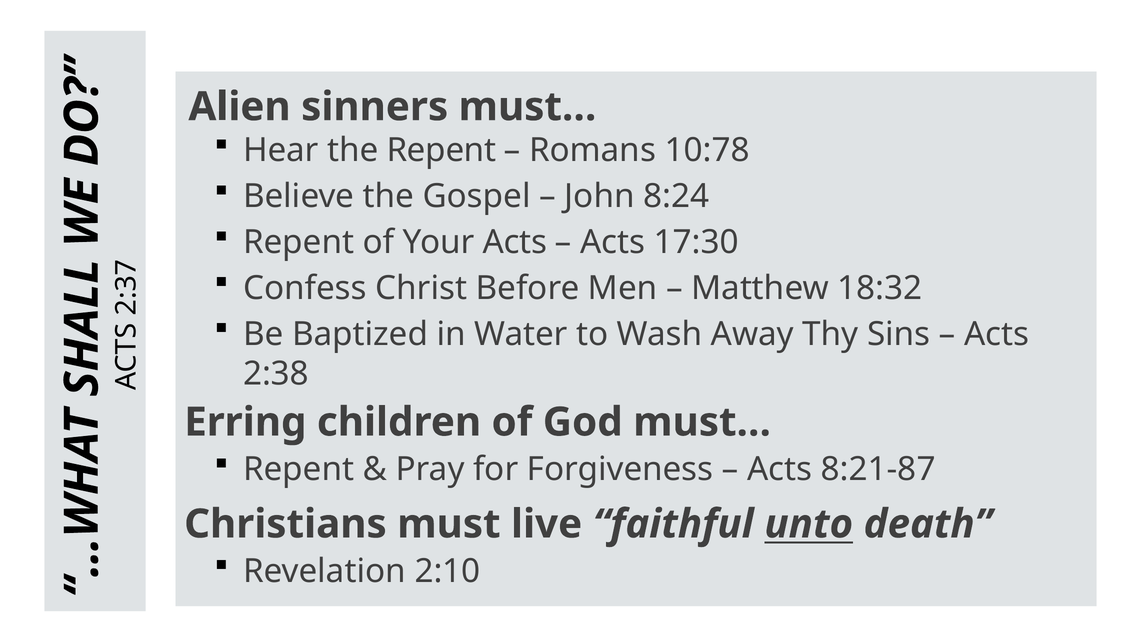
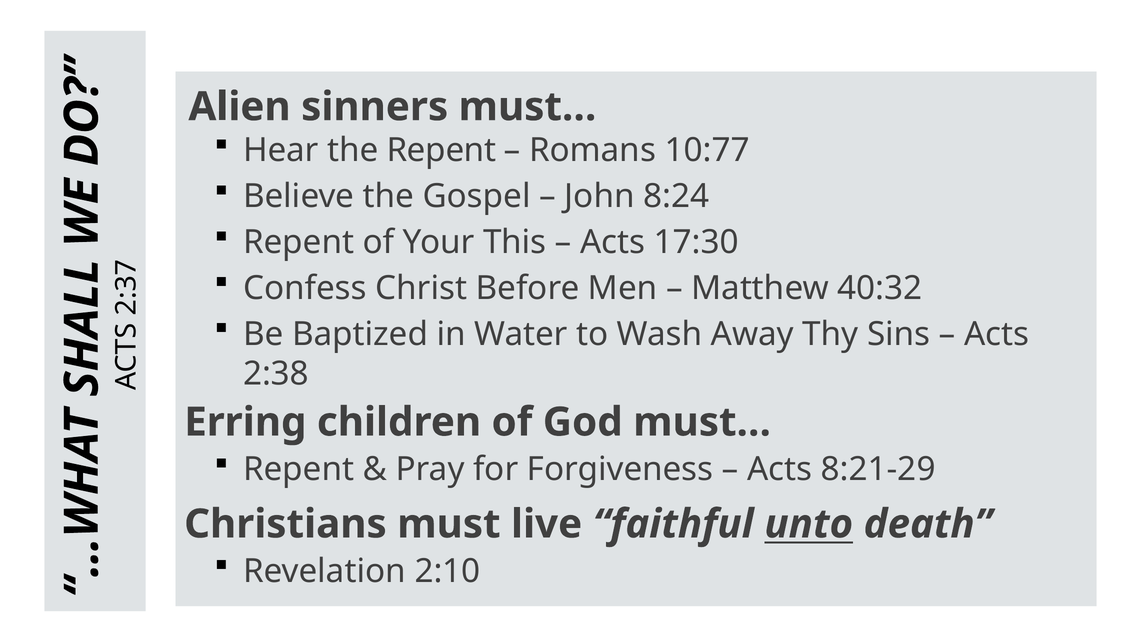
10:78: 10:78 -> 10:77
Your Acts: Acts -> This
18:32: 18:32 -> 40:32
8:21-87: 8:21-87 -> 8:21-29
